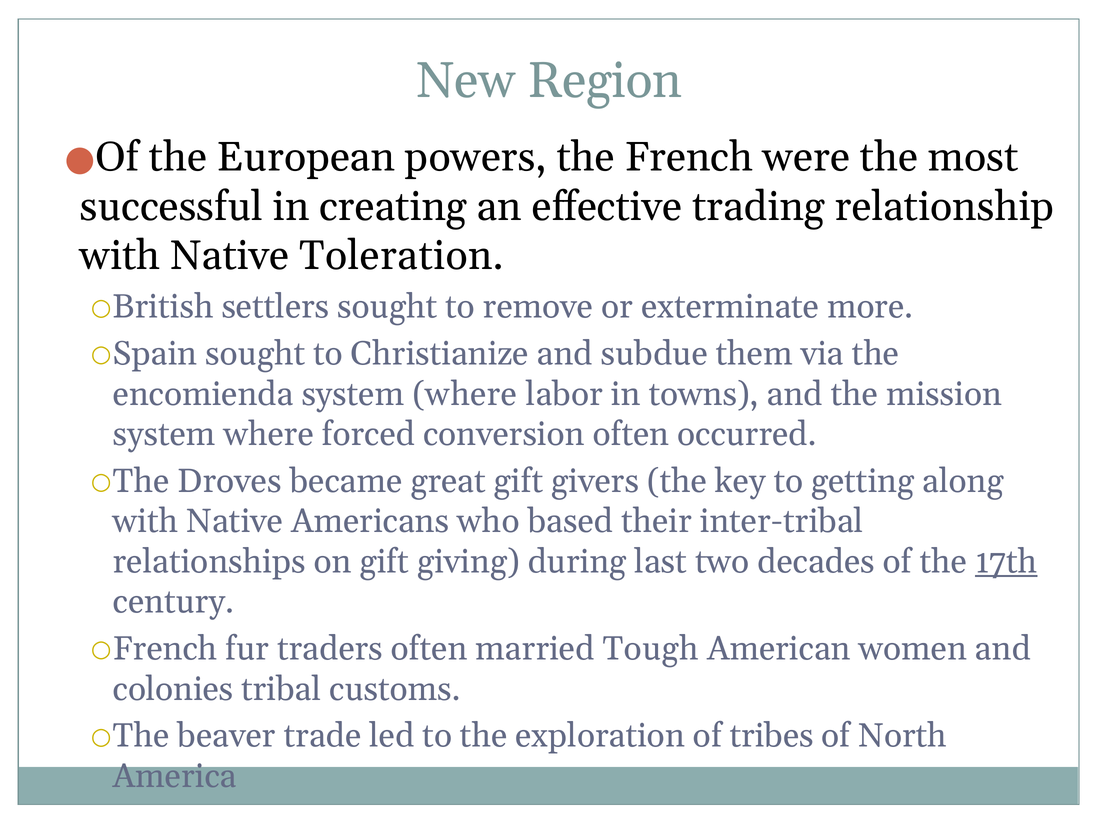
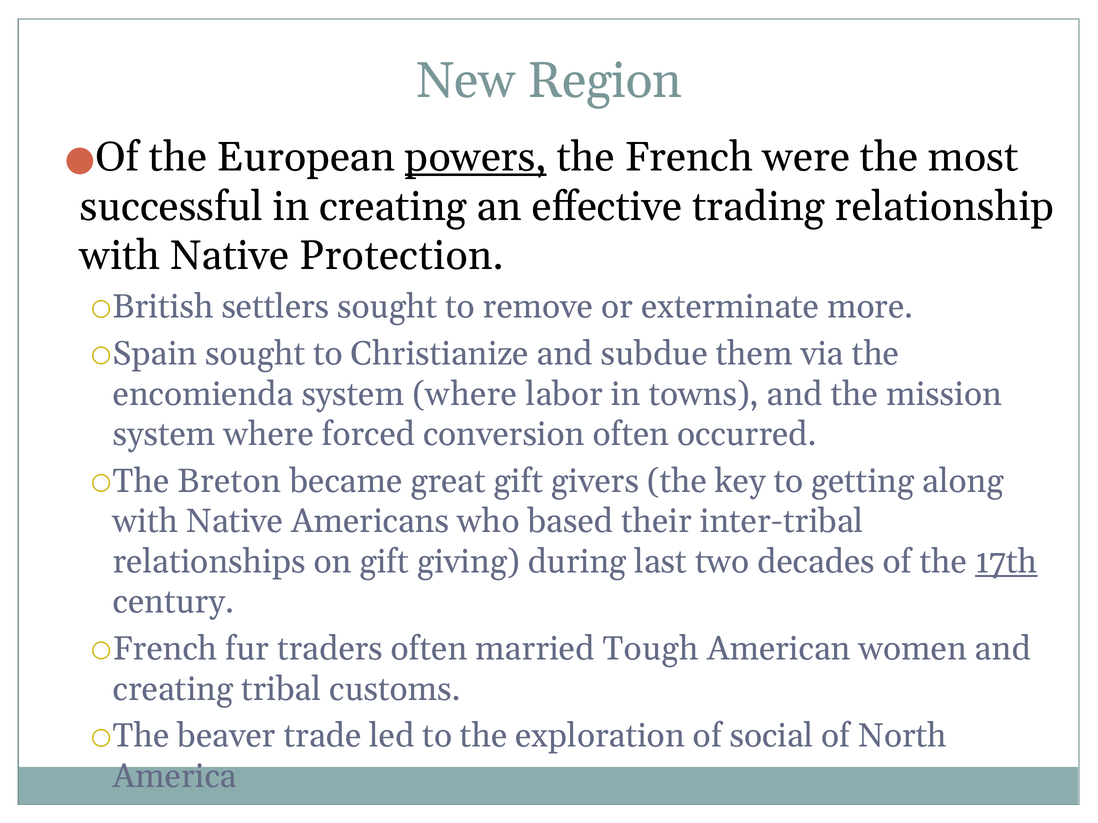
powers underline: none -> present
Toleration: Toleration -> Protection
Droves: Droves -> Breton
colonies at (173, 689): colonies -> creating
tribes: tribes -> social
